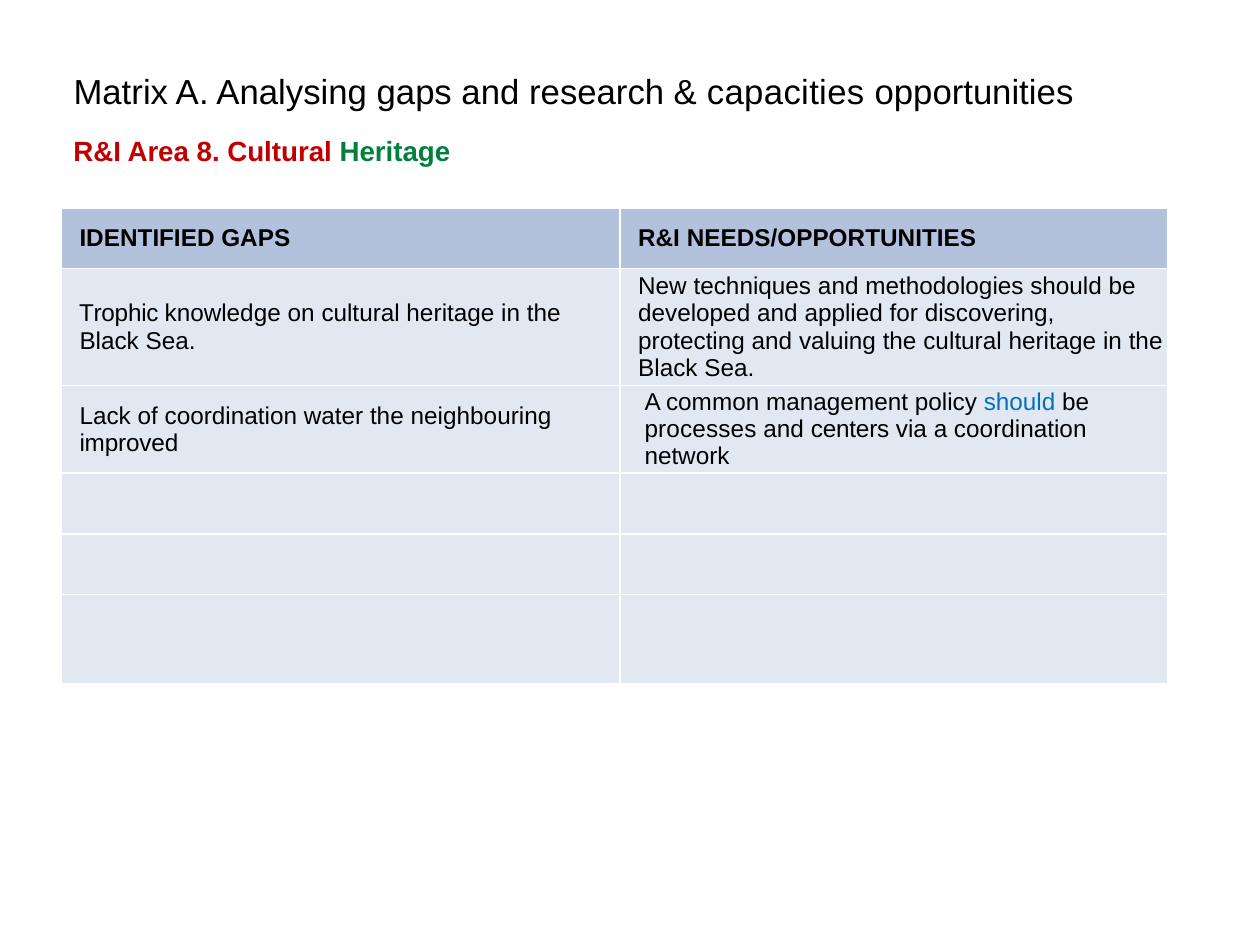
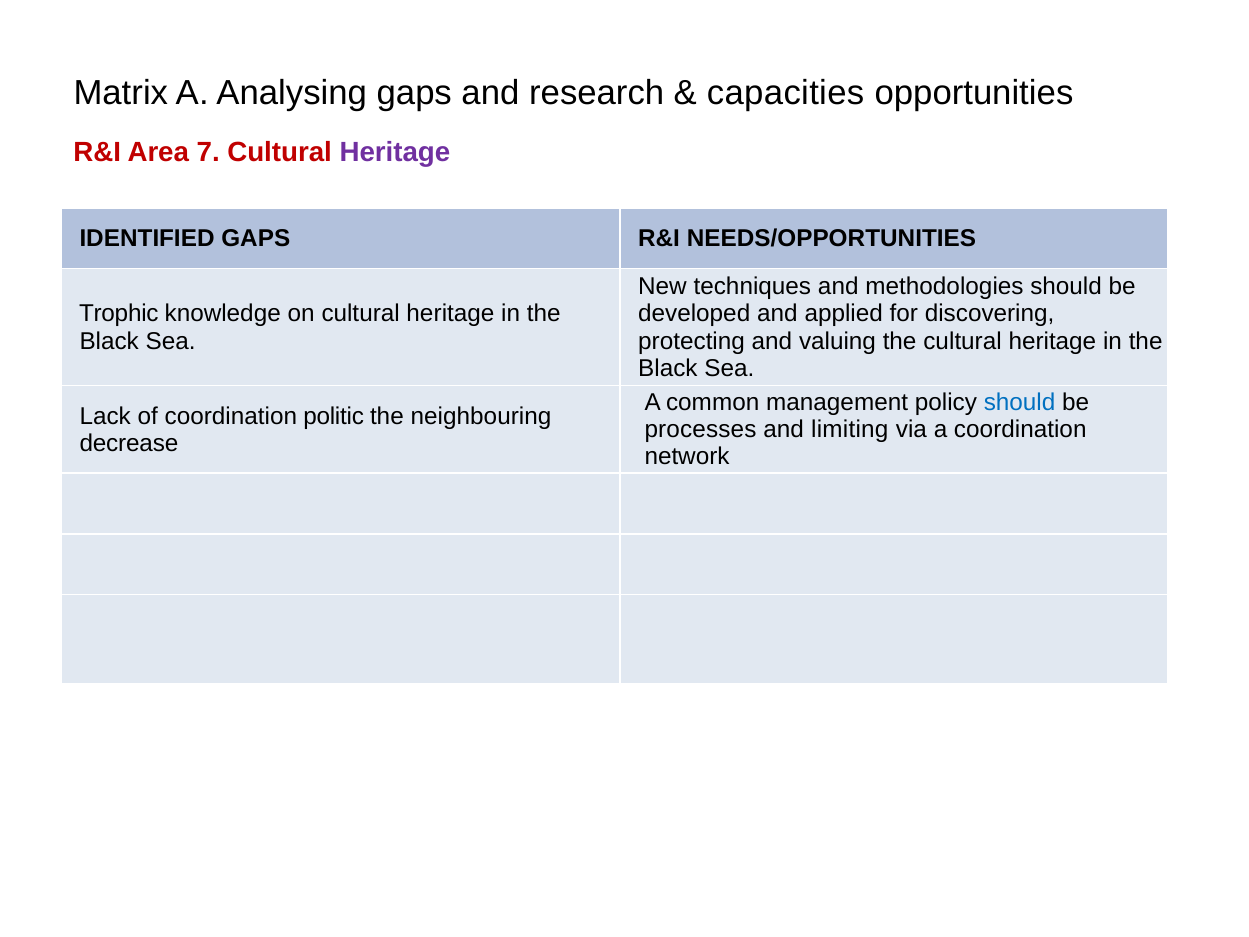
8: 8 -> 7
Heritage at (395, 153) colour: green -> purple
water: water -> politic
centers: centers -> limiting
improved: improved -> decrease
